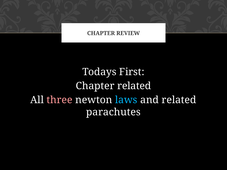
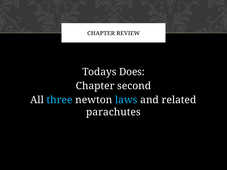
First: First -> Does
Chapter related: related -> second
three colour: pink -> light blue
